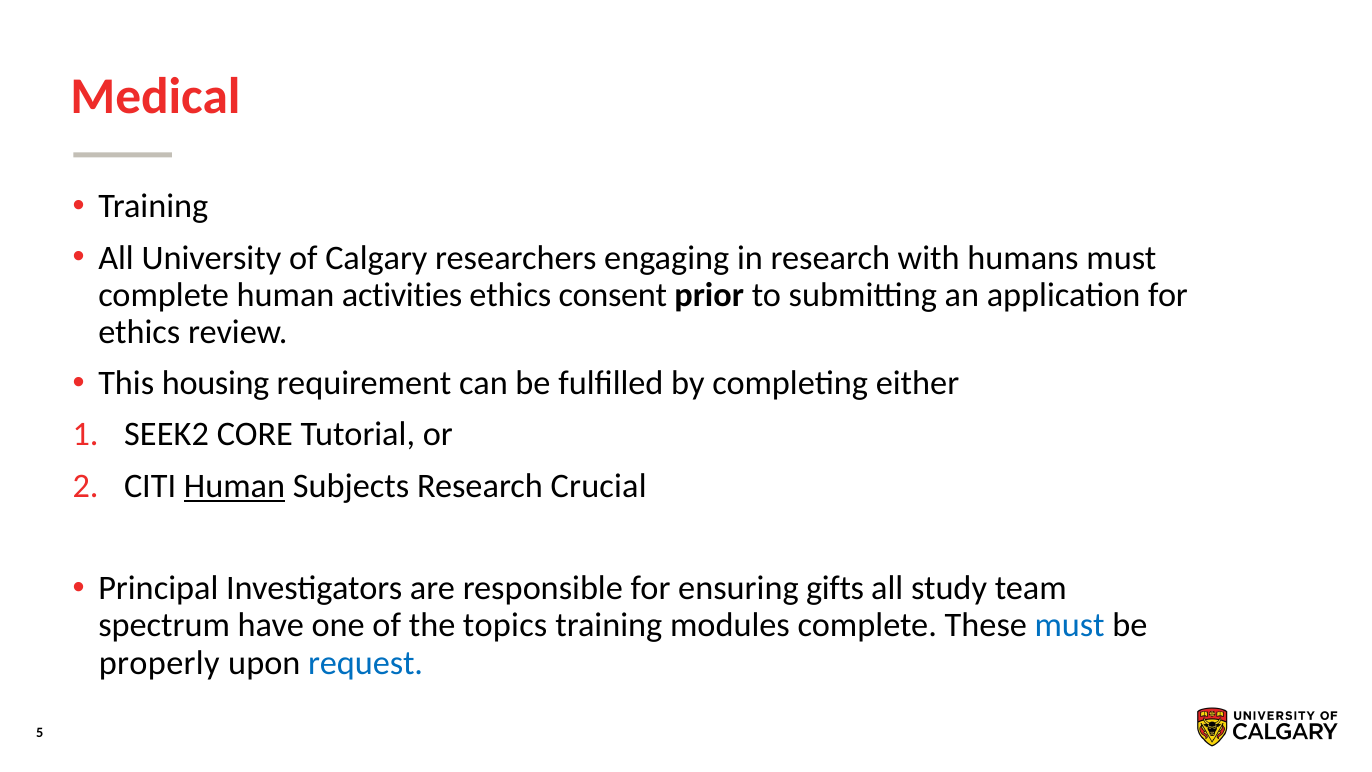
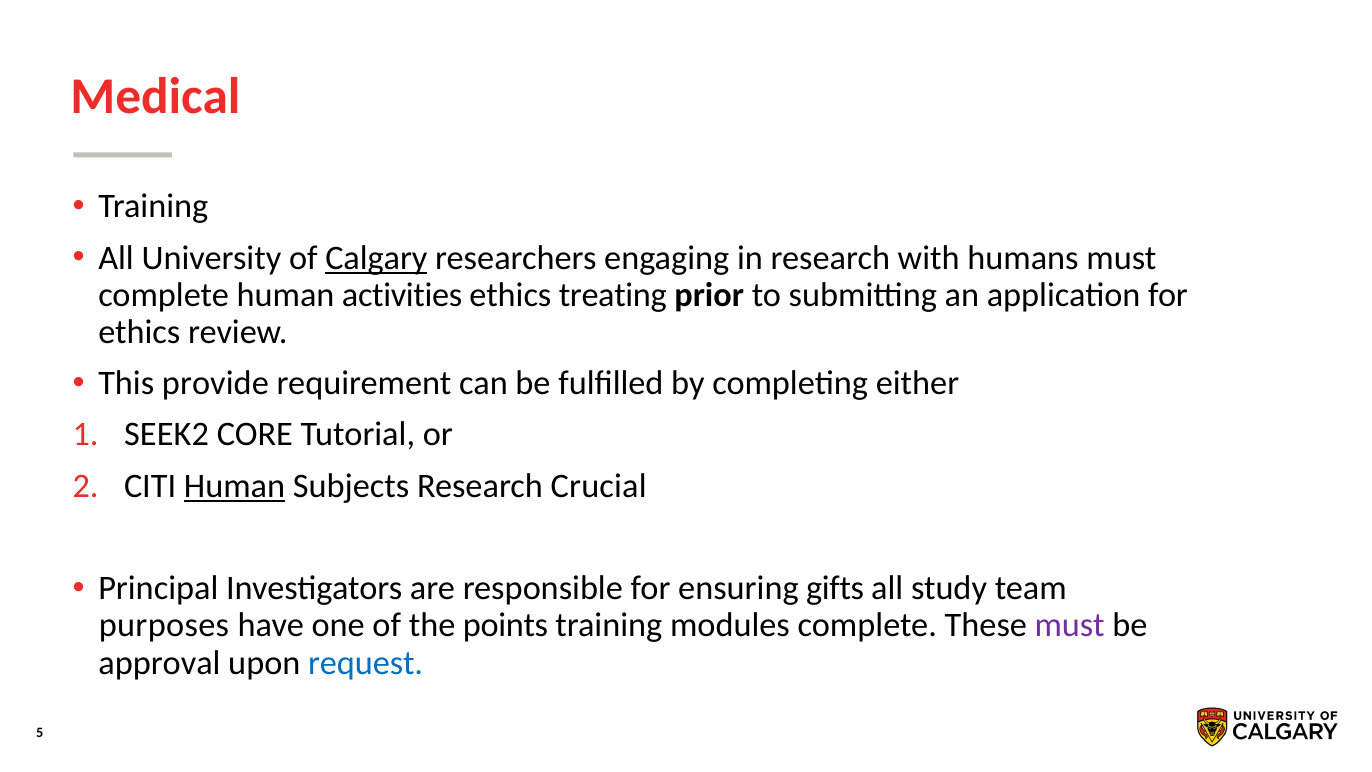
Calgary underline: none -> present
consent: consent -> treating
housing: housing -> provide
spectrum: spectrum -> purposes
topics: topics -> points
must at (1070, 625) colour: blue -> purple
properly: properly -> approval
